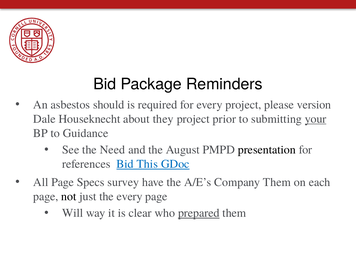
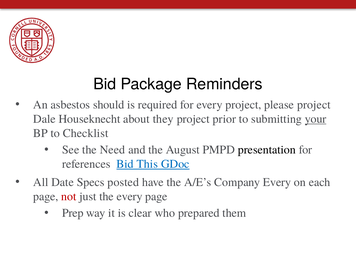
please version: version -> project
Guidance: Guidance -> Checklist
All Page: Page -> Date
survey: survey -> posted
Company Them: Them -> Every
not colour: black -> red
Will: Will -> Prep
prepared underline: present -> none
